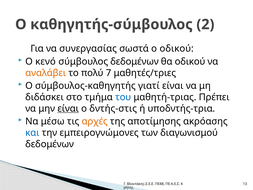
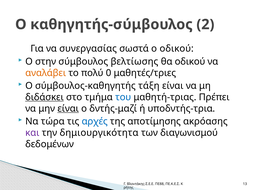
κενό: κενό -> στην
σύμβουλος δεδομένων: δεδομένων -> βελτίωσης
7: 7 -> 0
γιατί: γιατί -> τάξη
διδάσκει underline: none -> present
δντής-στις: δντής-στις -> δντής-μαζί
μέσω: μέσω -> τώρα
αρχές colour: orange -> blue
και colour: blue -> purple
εμπειρογνώμονες: εμπειρογνώμονες -> δημιουργικότητα
